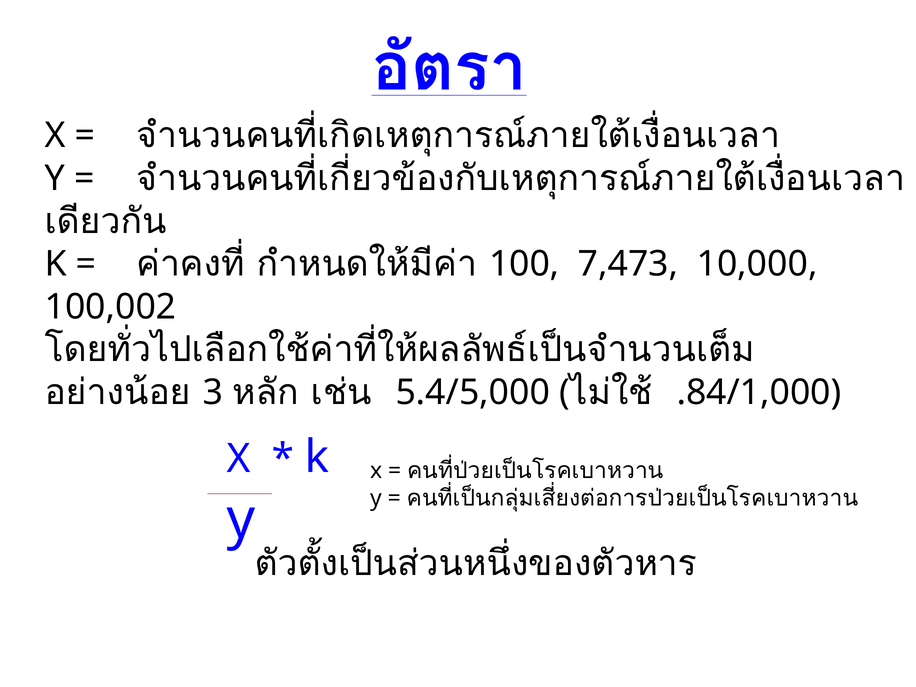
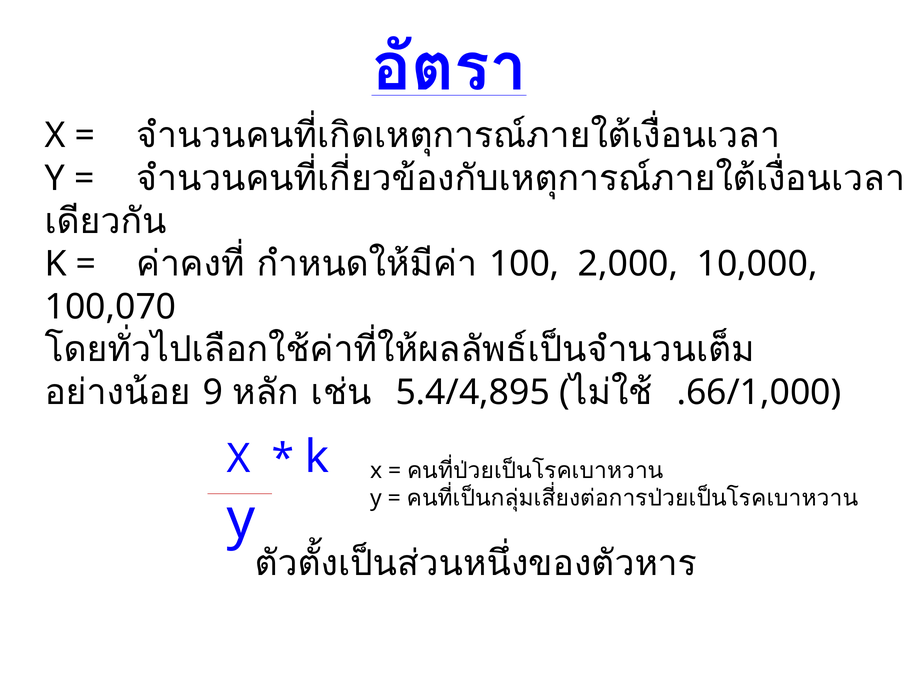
7,473: 7,473 -> 2,000
100,002: 100,002 -> 100,070
3: 3 -> 9
5.4/5,000: 5.4/5,000 -> 5.4/4,895
.84/1,000: .84/1,000 -> .66/1,000
